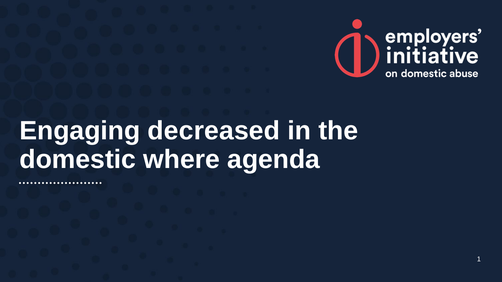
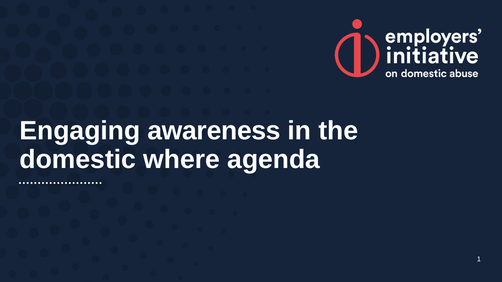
decreased: decreased -> awareness
